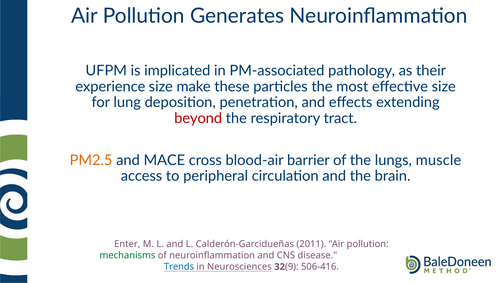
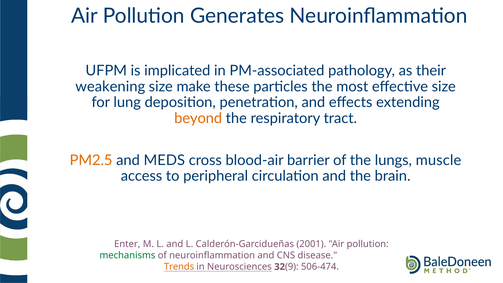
experience: experience -> weakening
beyond colour: red -> orange
MACE: MACE -> MEDS
2011: 2011 -> 2001
Trends colour: blue -> orange
506-416: 506-416 -> 506-474
